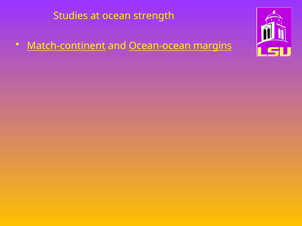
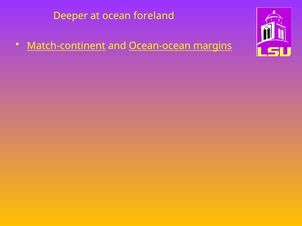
Studies: Studies -> Deeper
strength: strength -> foreland
